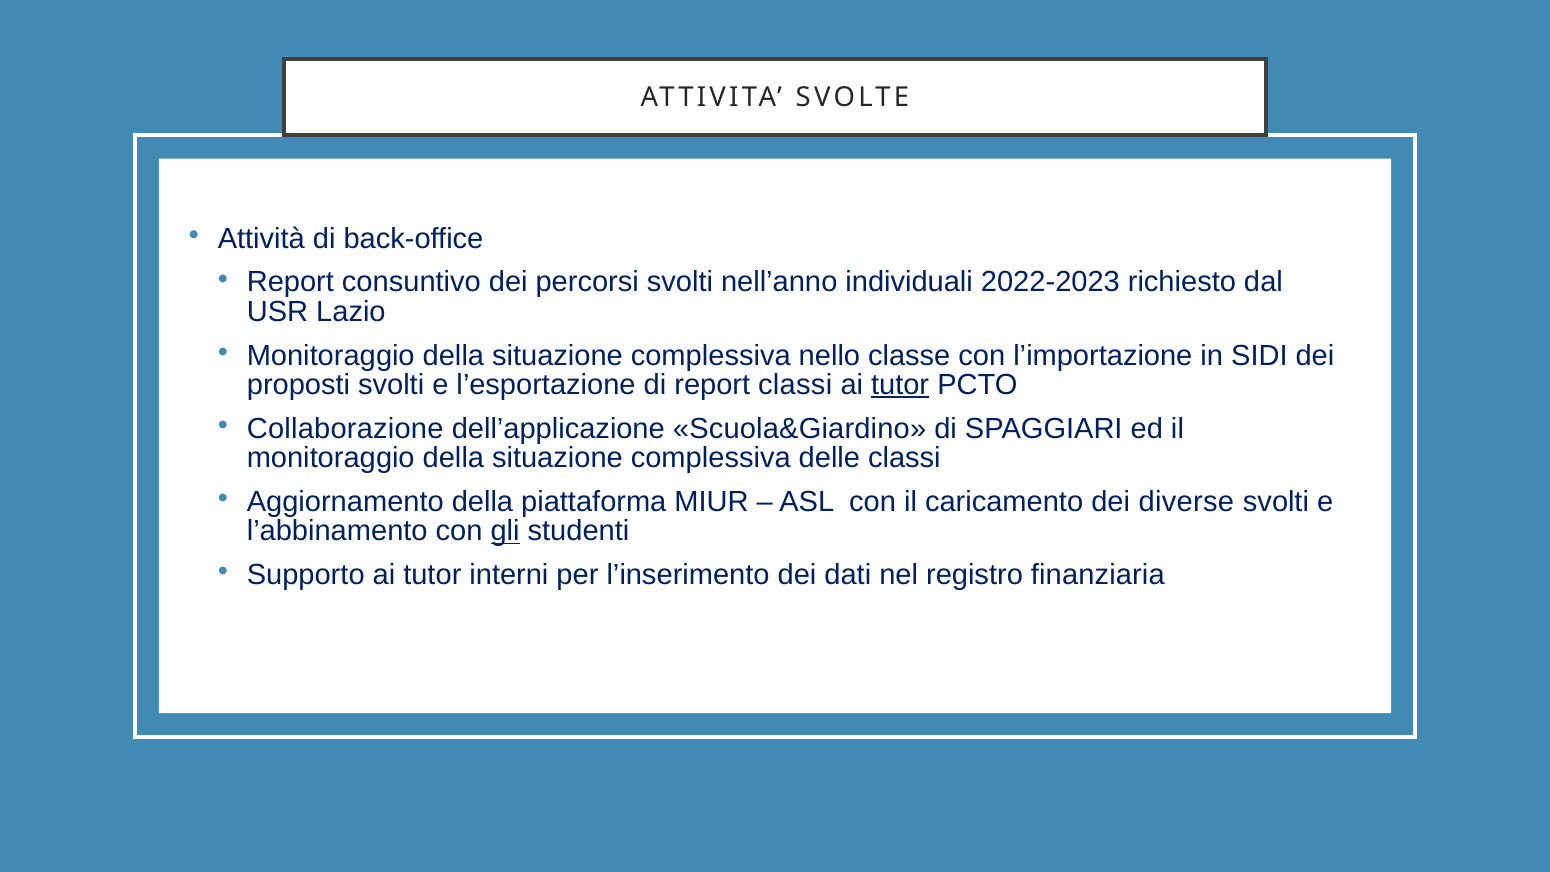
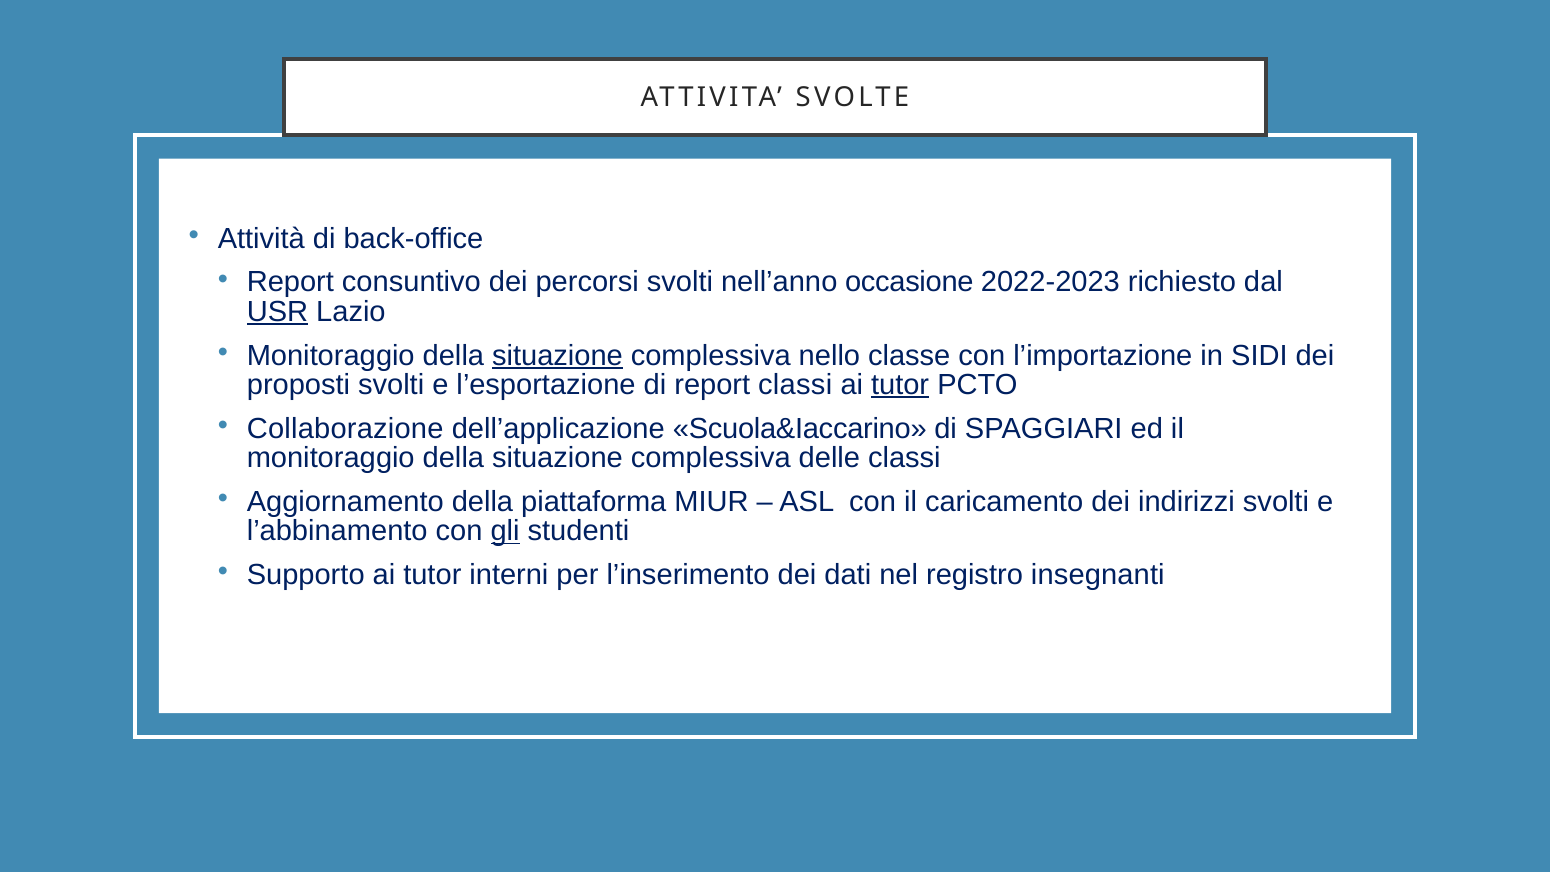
individuali: individuali -> occasione
USR underline: none -> present
situazione at (557, 355) underline: none -> present
Scuola&Giardino: Scuola&Giardino -> Scuola&Iaccarino
diverse: diverse -> indirizzi
finanziaria: finanziaria -> insegnanti
